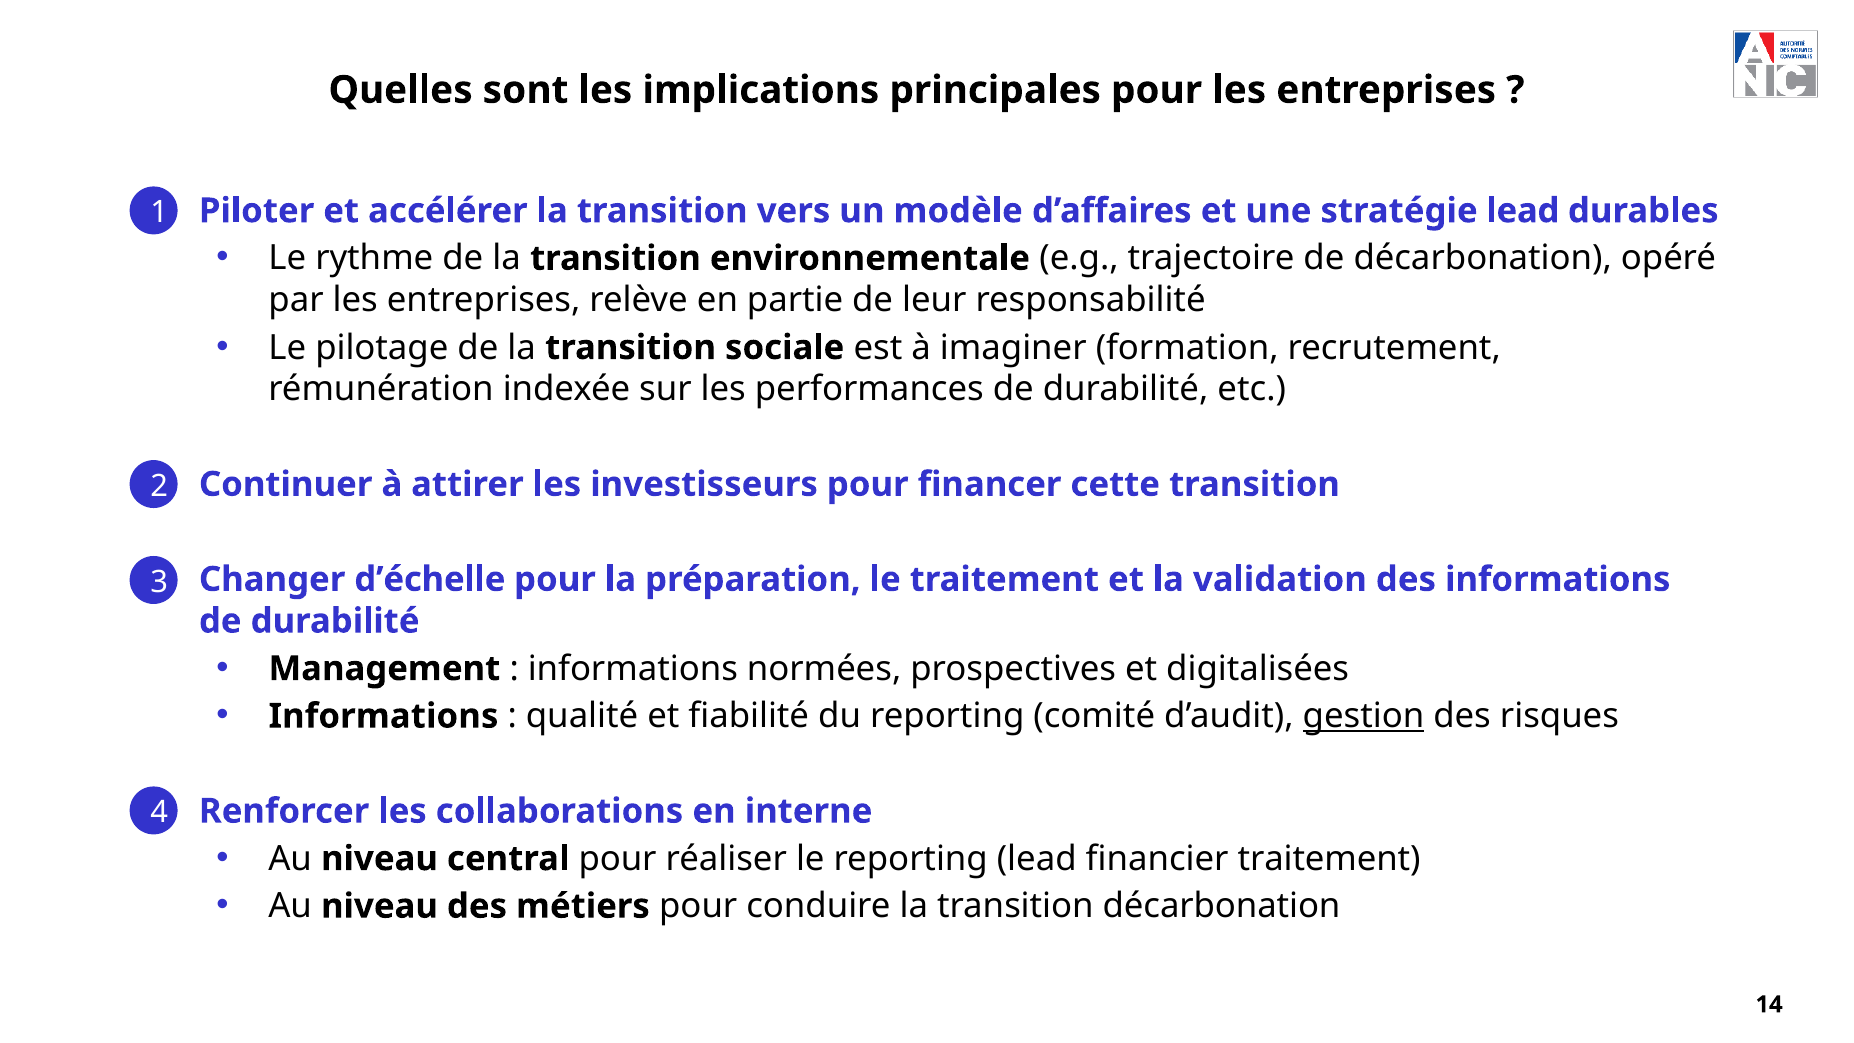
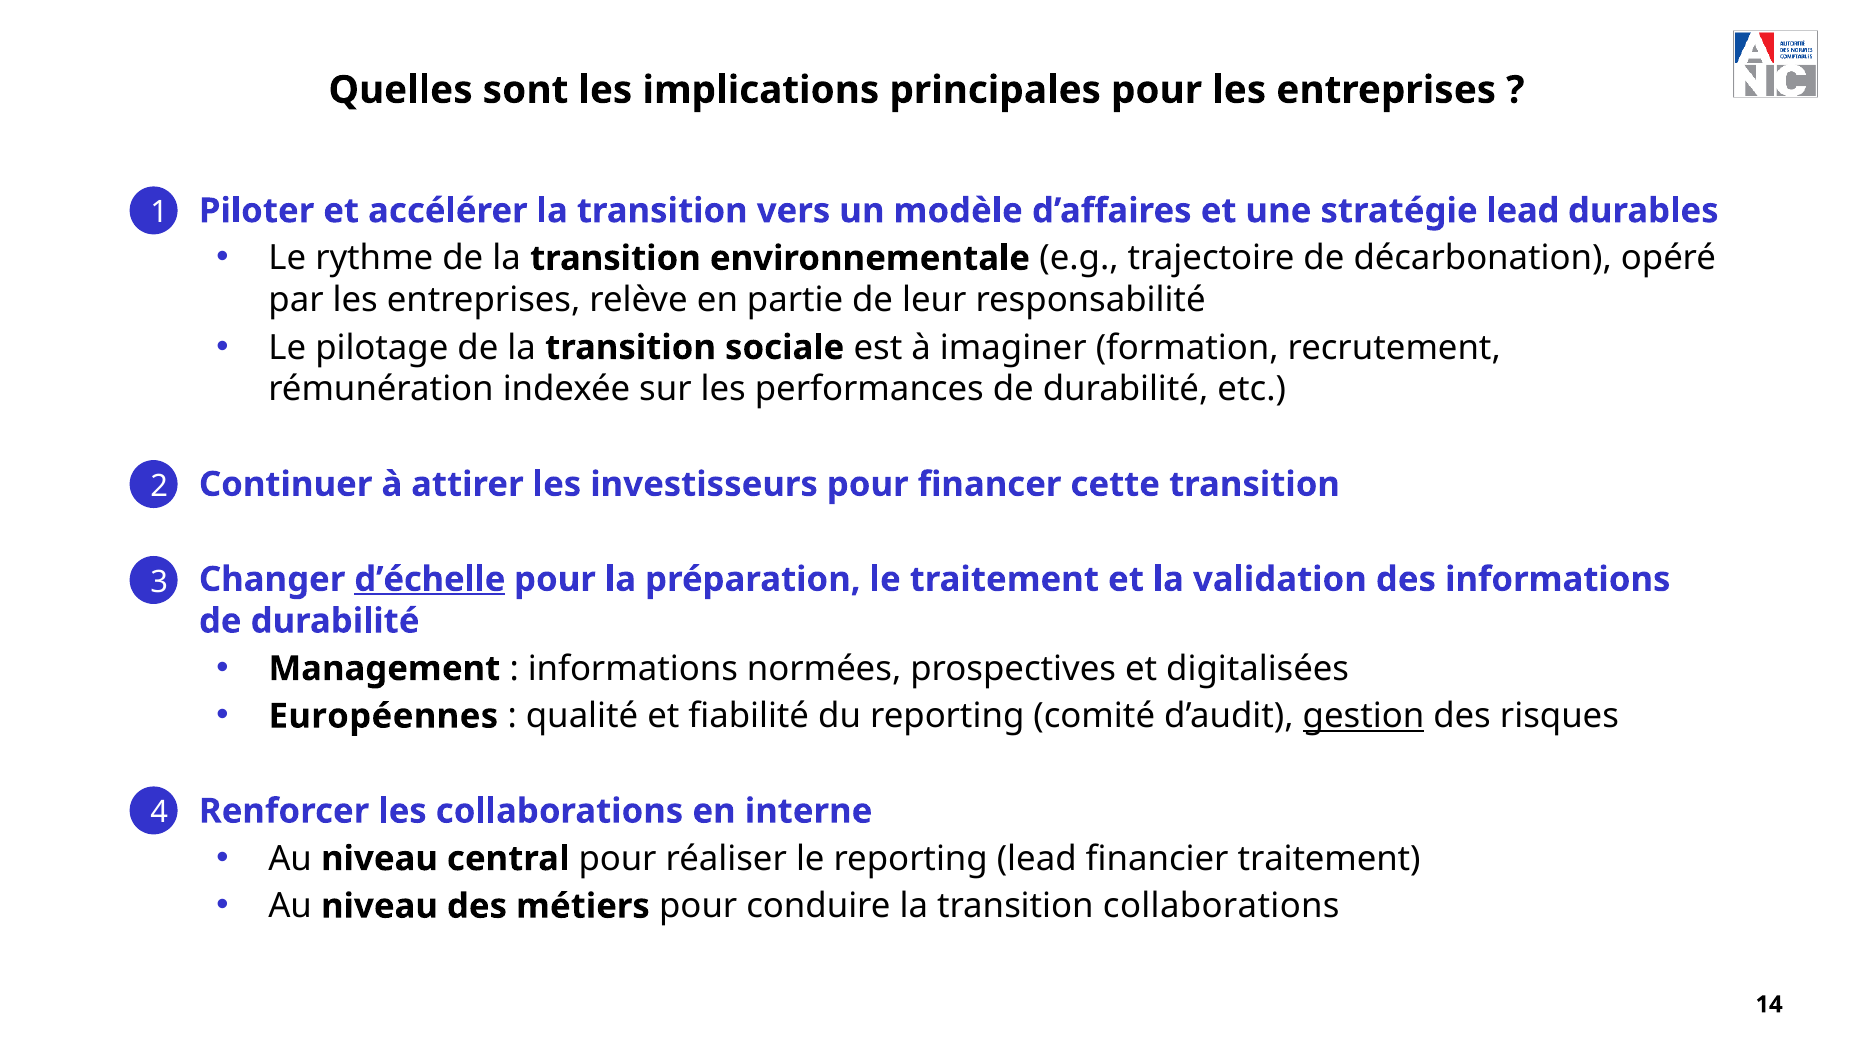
d’échelle underline: none -> present
Informations at (383, 716): Informations -> Européennes
transition décarbonation: décarbonation -> collaborations
